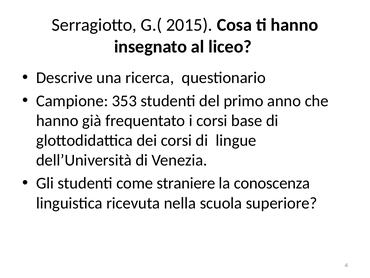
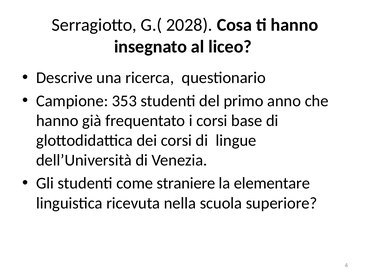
2015: 2015 -> 2028
conoscenza: conoscenza -> elementare
